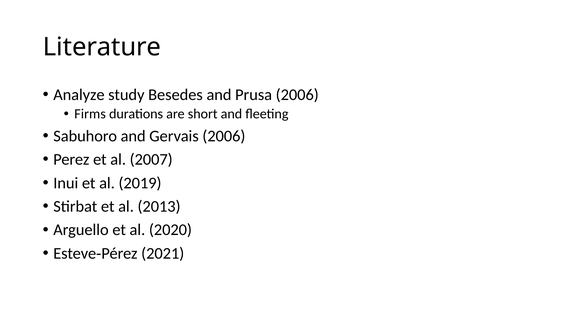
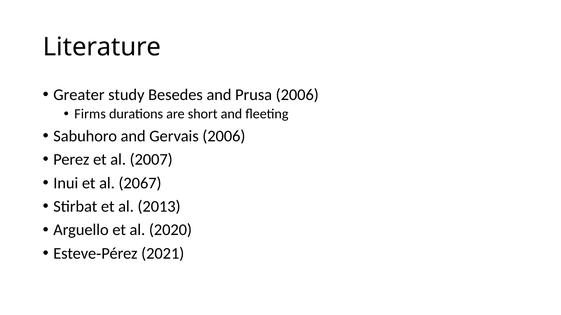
Analyze: Analyze -> Greater
2019: 2019 -> 2067
